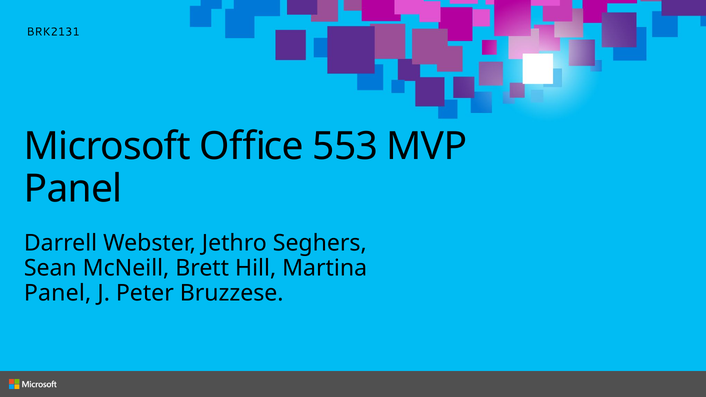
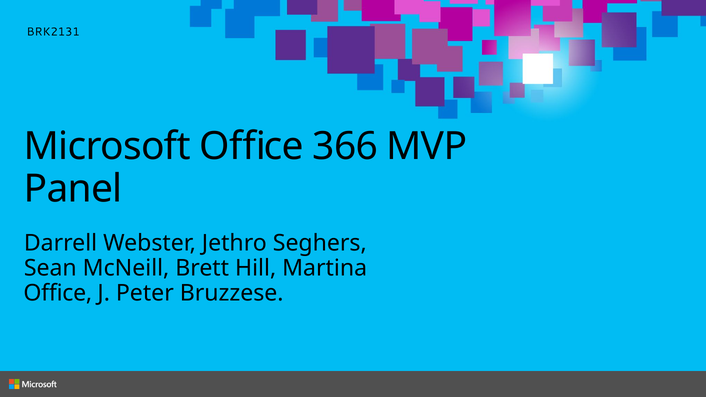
553: 553 -> 366
Panel at (58, 293): Panel -> Office
